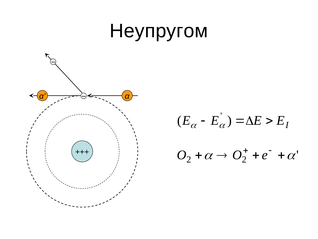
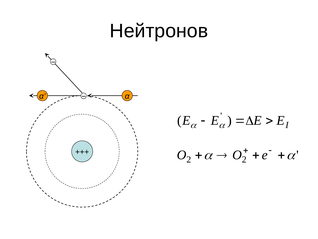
Неупругом: Неупругом -> Нейтронов
